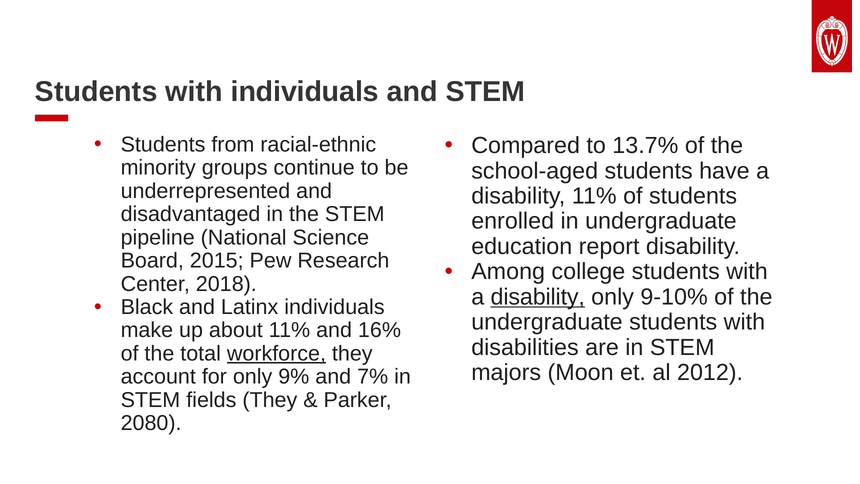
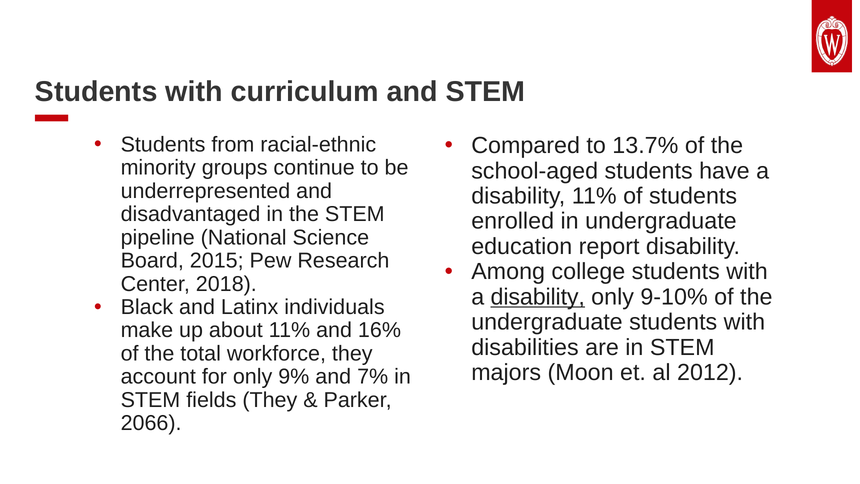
with individuals: individuals -> curriculum
workforce underline: present -> none
2080: 2080 -> 2066
